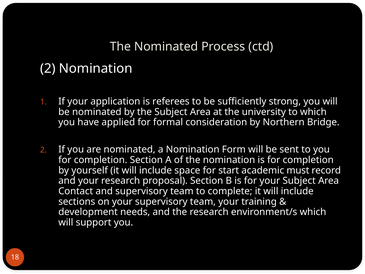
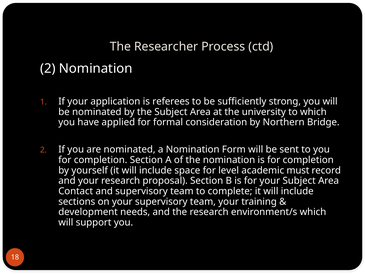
The Nominated: Nominated -> Researcher
start: start -> level
